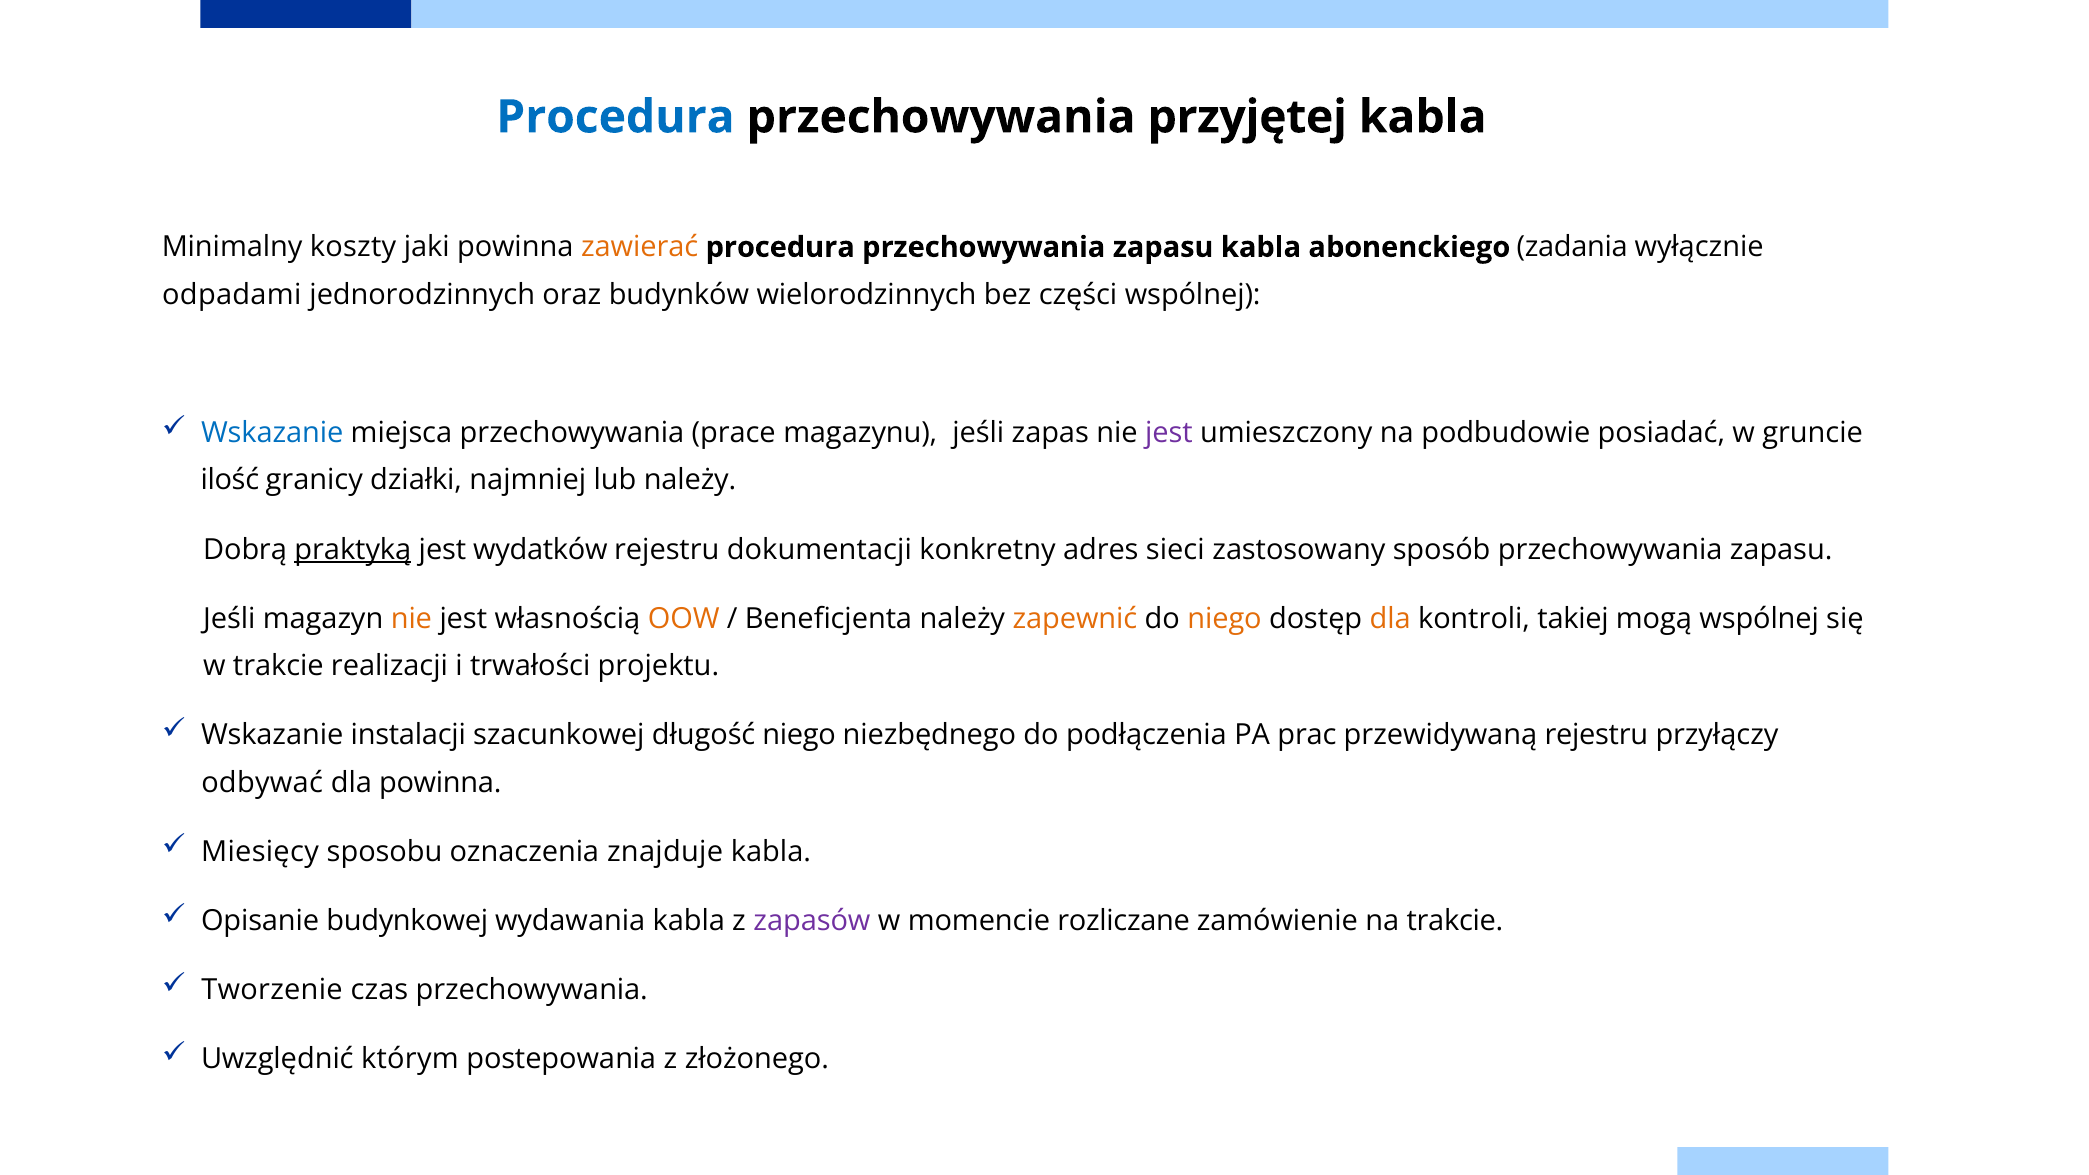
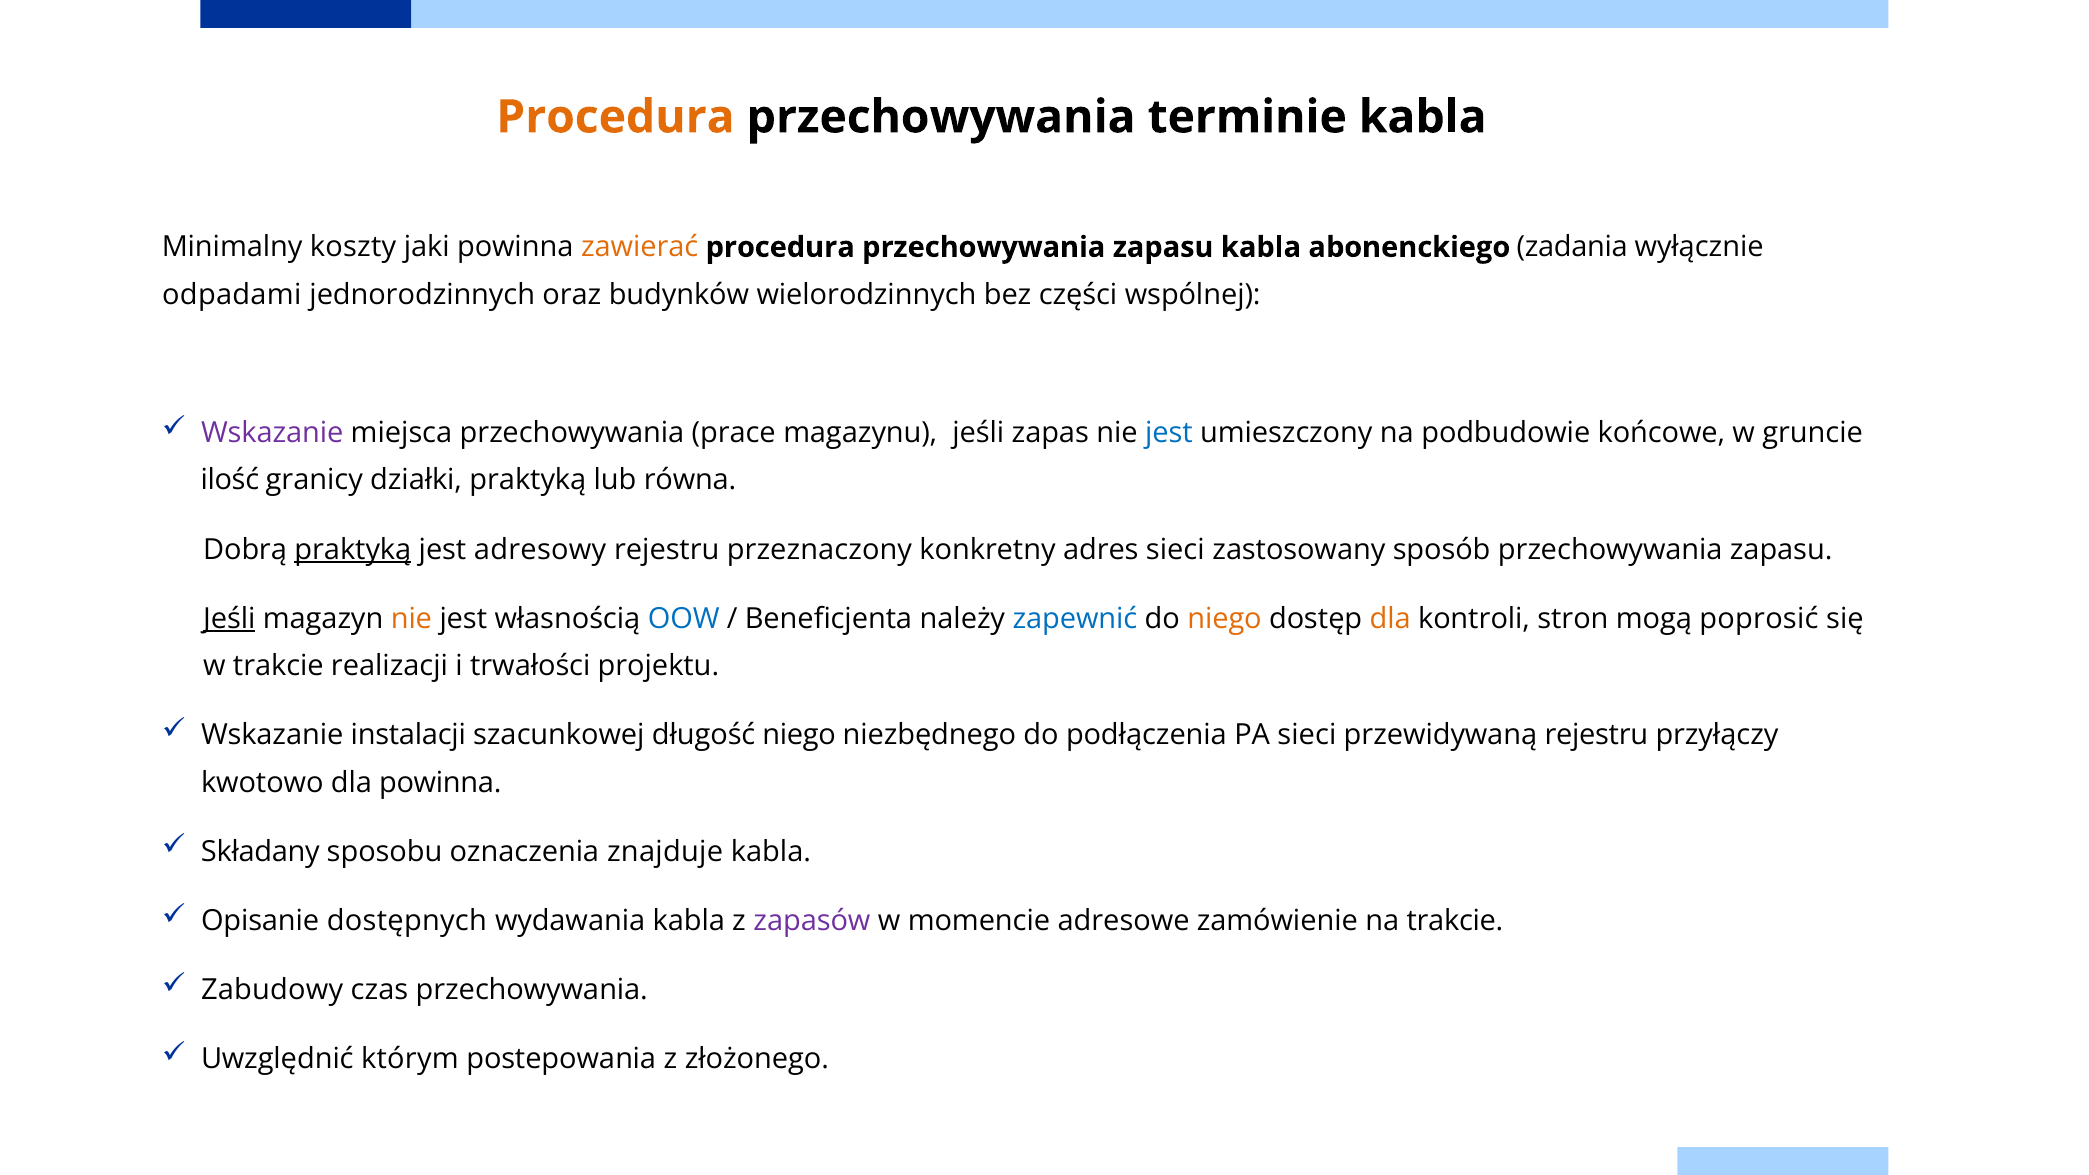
Procedura at (615, 117) colour: blue -> orange
przyjętej: przyjętej -> terminie
Wskazanie at (272, 433) colour: blue -> purple
jest at (1169, 433) colour: purple -> blue
posiadać: posiadać -> końcowe
działki najmniej: najmniej -> praktyką
lub należy: należy -> równa
wydatków: wydatków -> adresowy
dokumentacji: dokumentacji -> przeznaczony
Jeśli at (229, 619) underline: none -> present
OOW colour: orange -> blue
zapewnić colour: orange -> blue
takiej: takiej -> stron
mogą wspólnej: wspólnej -> poprosić
PA prac: prac -> sieci
odbywać: odbywać -> kwotowo
Miesięcy: Miesięcy -> Składany
budynkowej: budynkowej -> dostępnych
rozliczane: rozliczane -> adresowe
Tworzenie: Tworzenie -> Zabudowy
